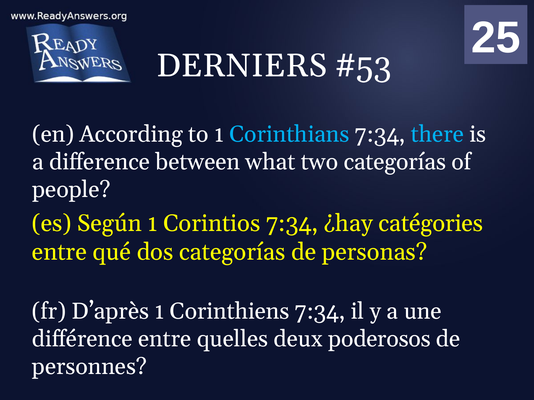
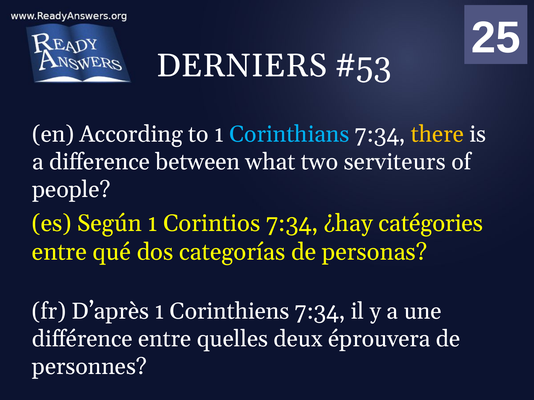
there colour: light blue -> yellow
two categorías: categorías -> serviteurs
poderosos: poderosos -> éprouvera
